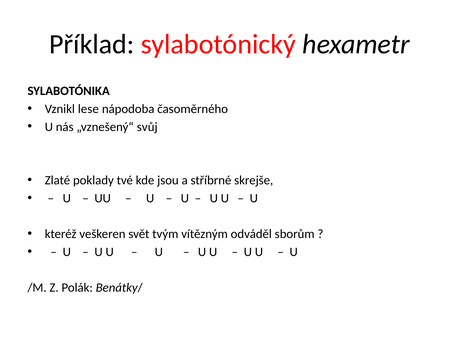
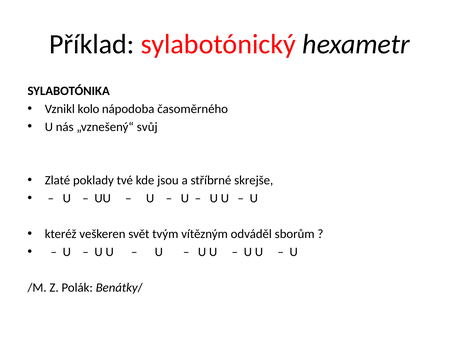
lese: lese -> kolo
